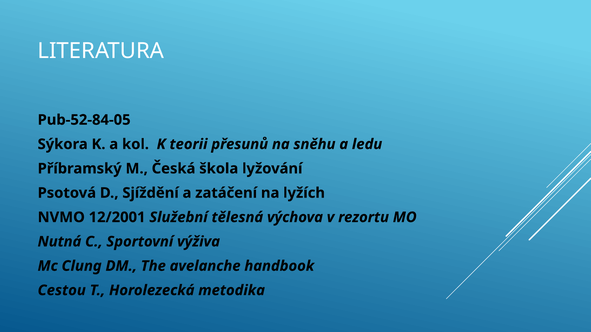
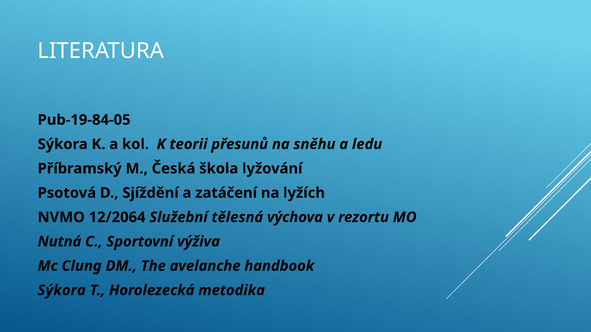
Pub-52-84-05: Pub-52-84-05 -> Pub-19-84-05
12/2001: 12/2001 -> 12/2064
Cestou at (62, 291): Cestou -> Sýkora
